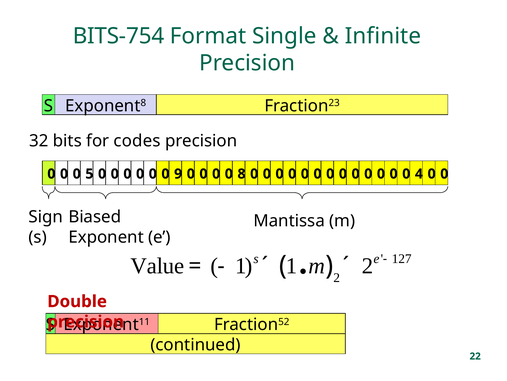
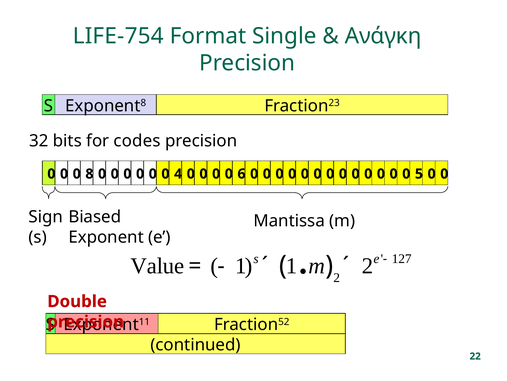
BITS-754: BITS-754 -> LIFE-754
Infinite: Infinite -> Ανάγκη
5: 5 -> 8
9: 9 -> 4
8: 8 -> 6
4: 4 -> 5
